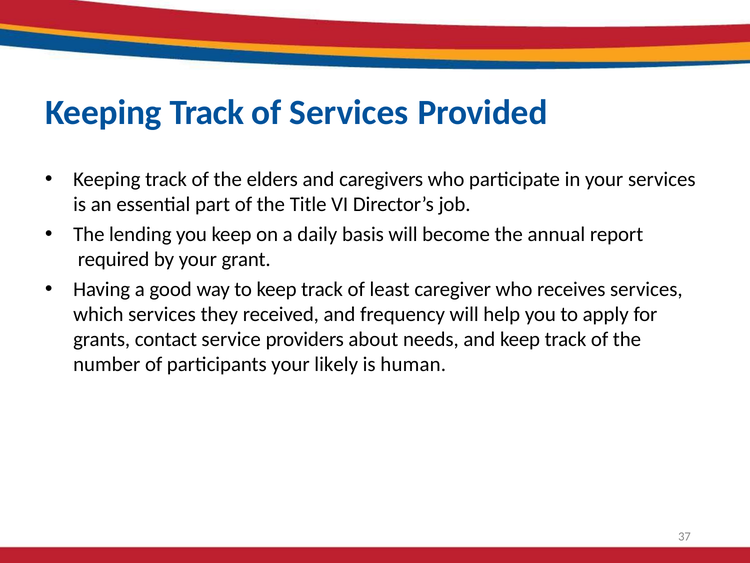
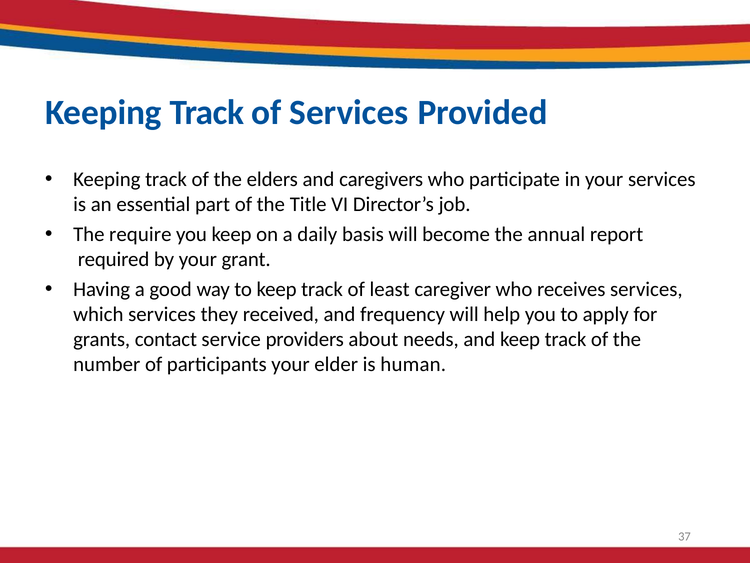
lending: lending -> require
likely: likely -> elder
